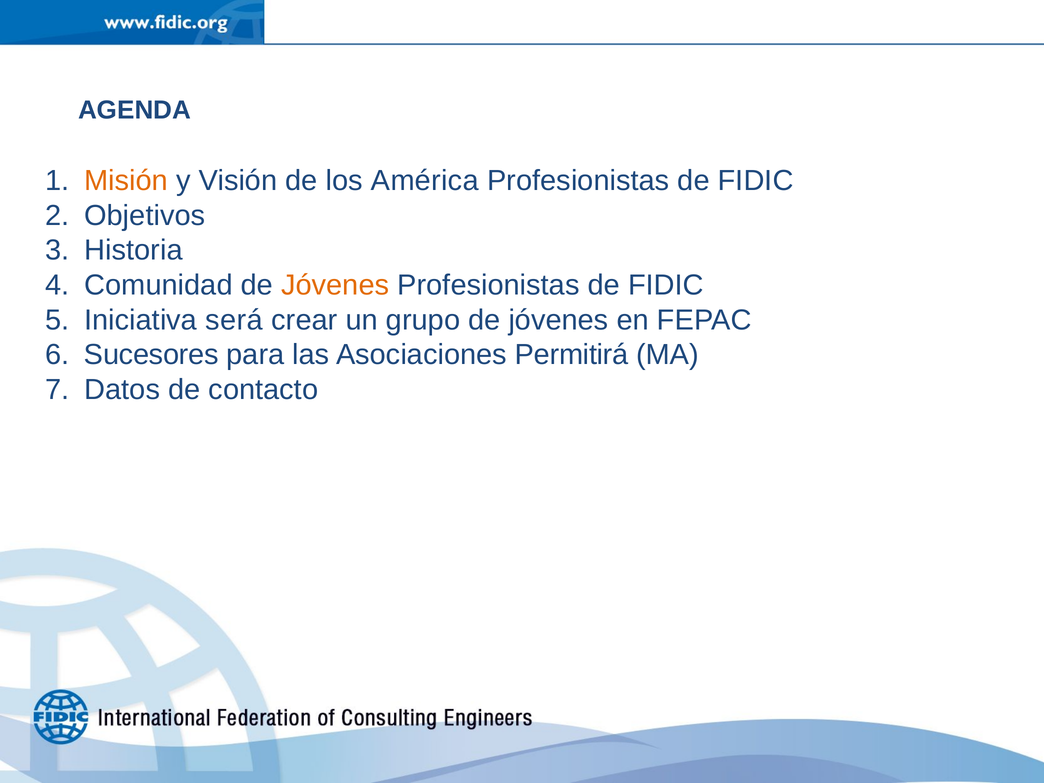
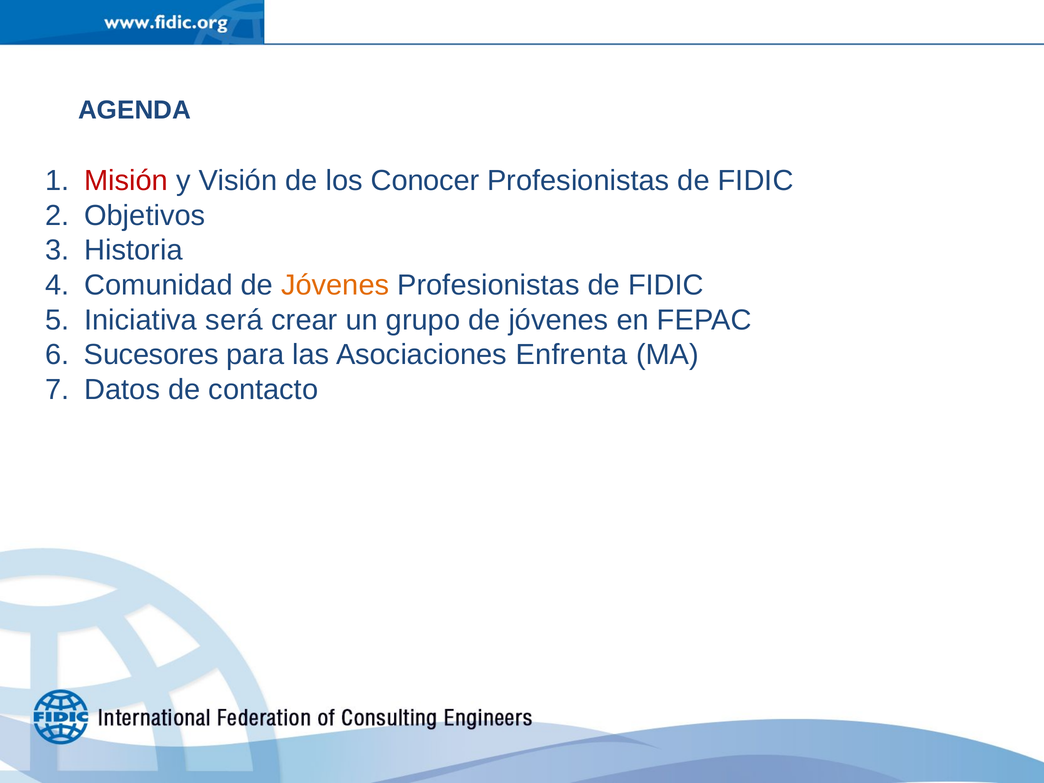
Misión colour: orange -> red
América: América -> Conocer
Permitirá: Permitirá -> Enfrenta
